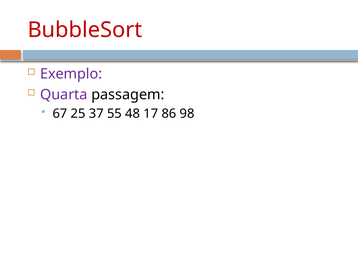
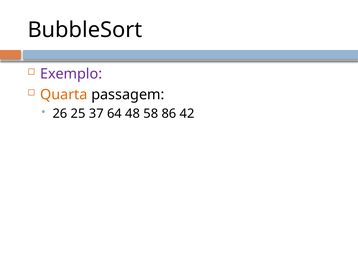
BubbleSort colour: red -> black
Quarta colour: purple -> orange
67: 67 -> 26
55: 55 -> 64
17: 17 -> 58
98: 98 -> 42
